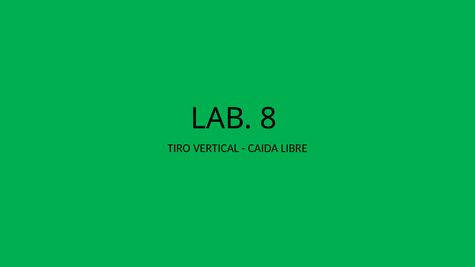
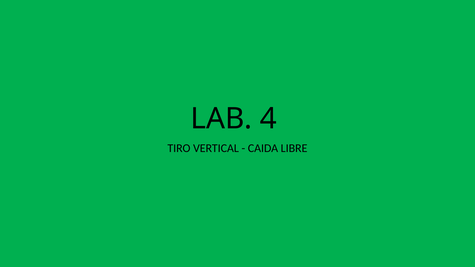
8: 8 -> 4
